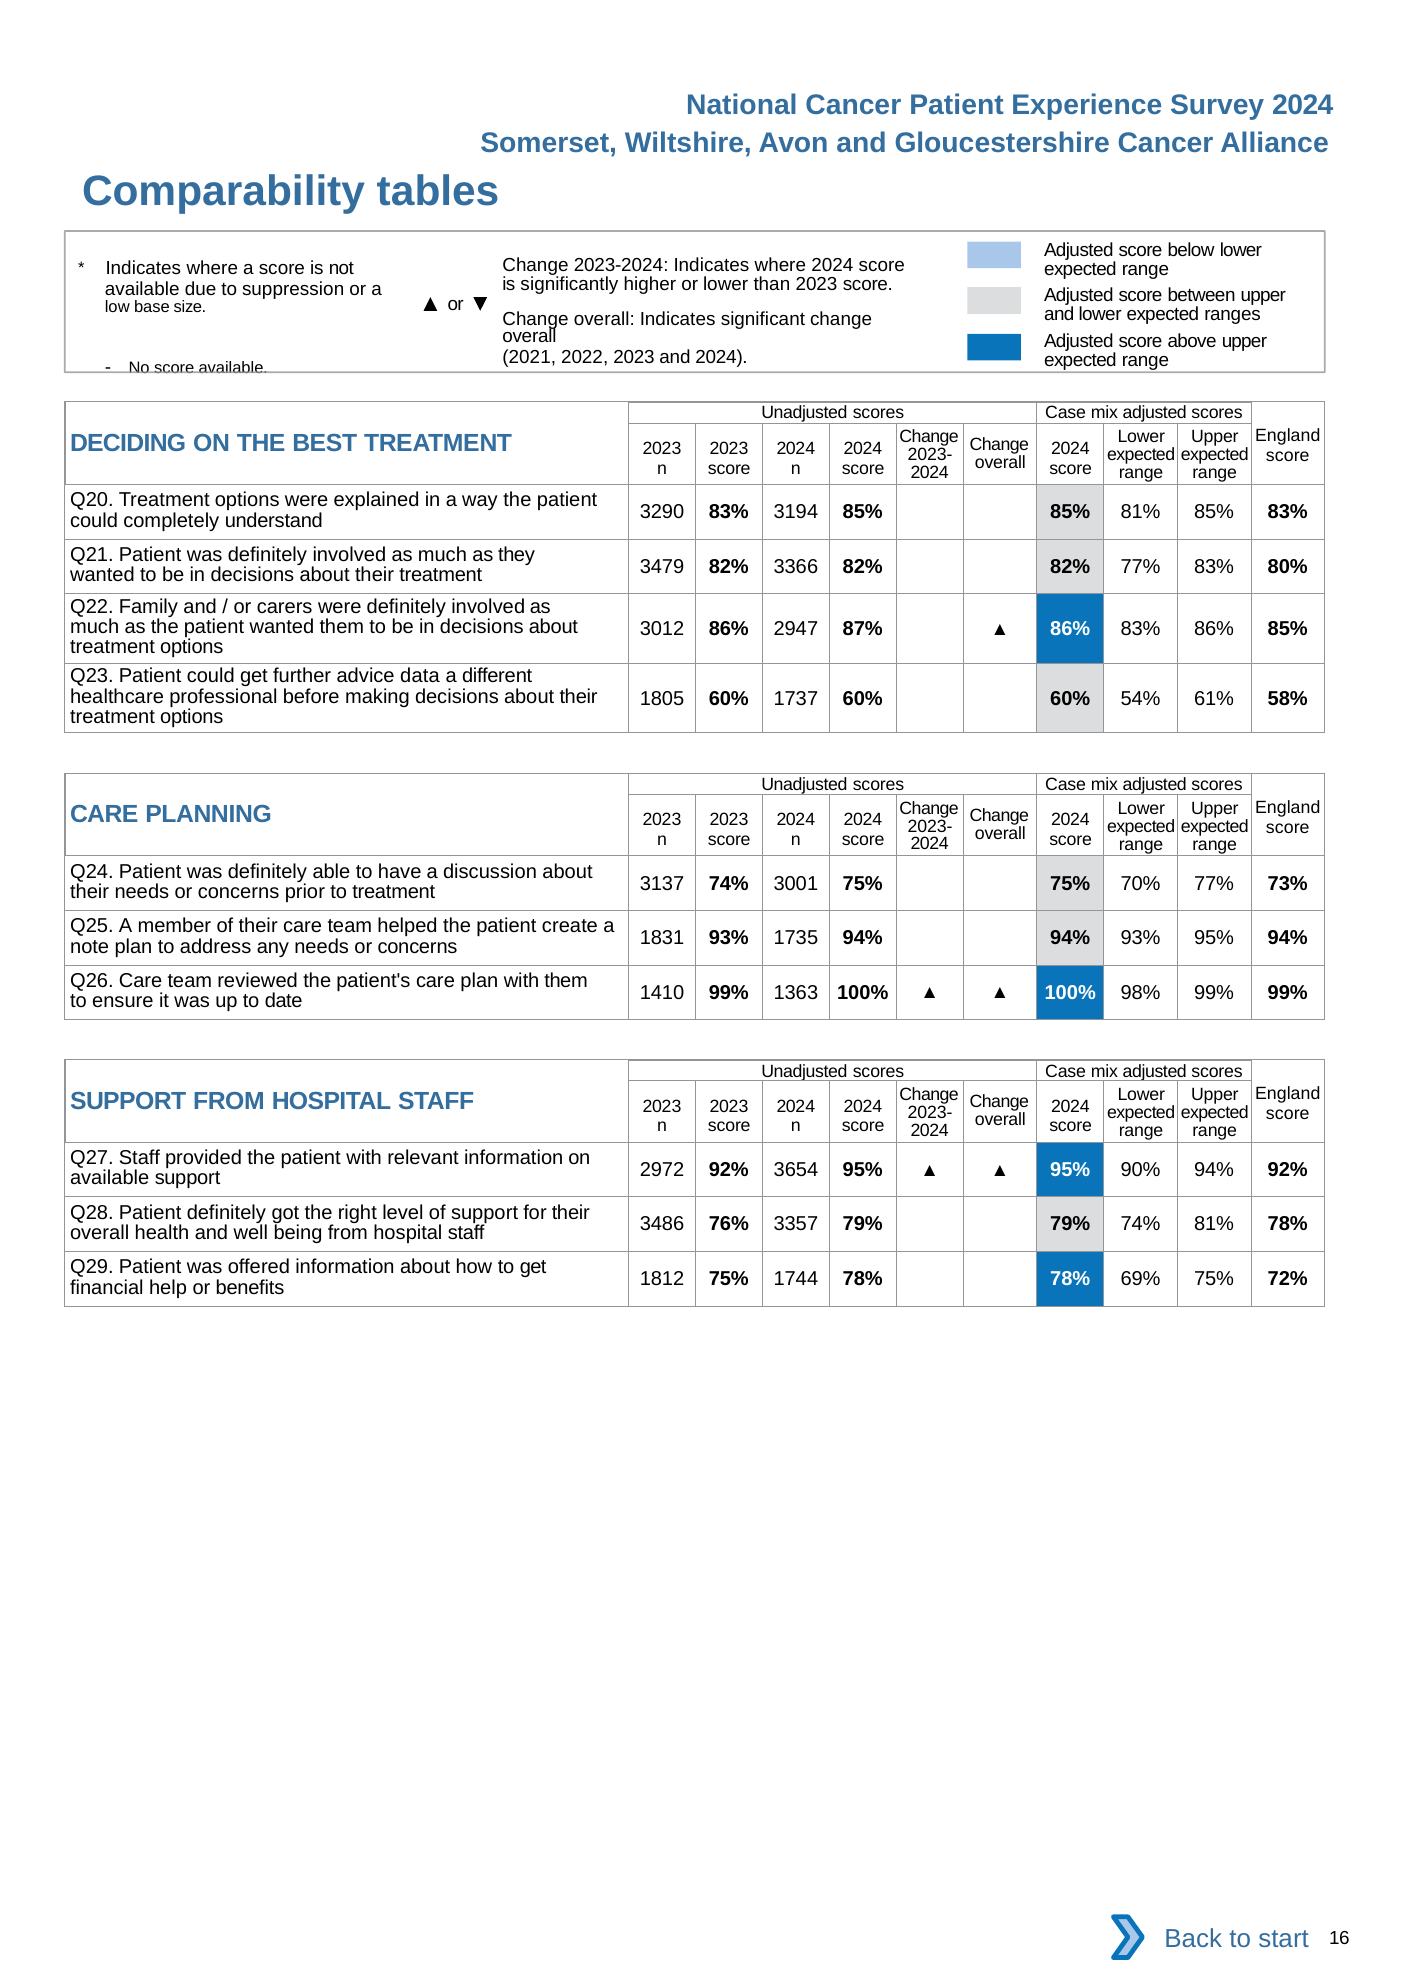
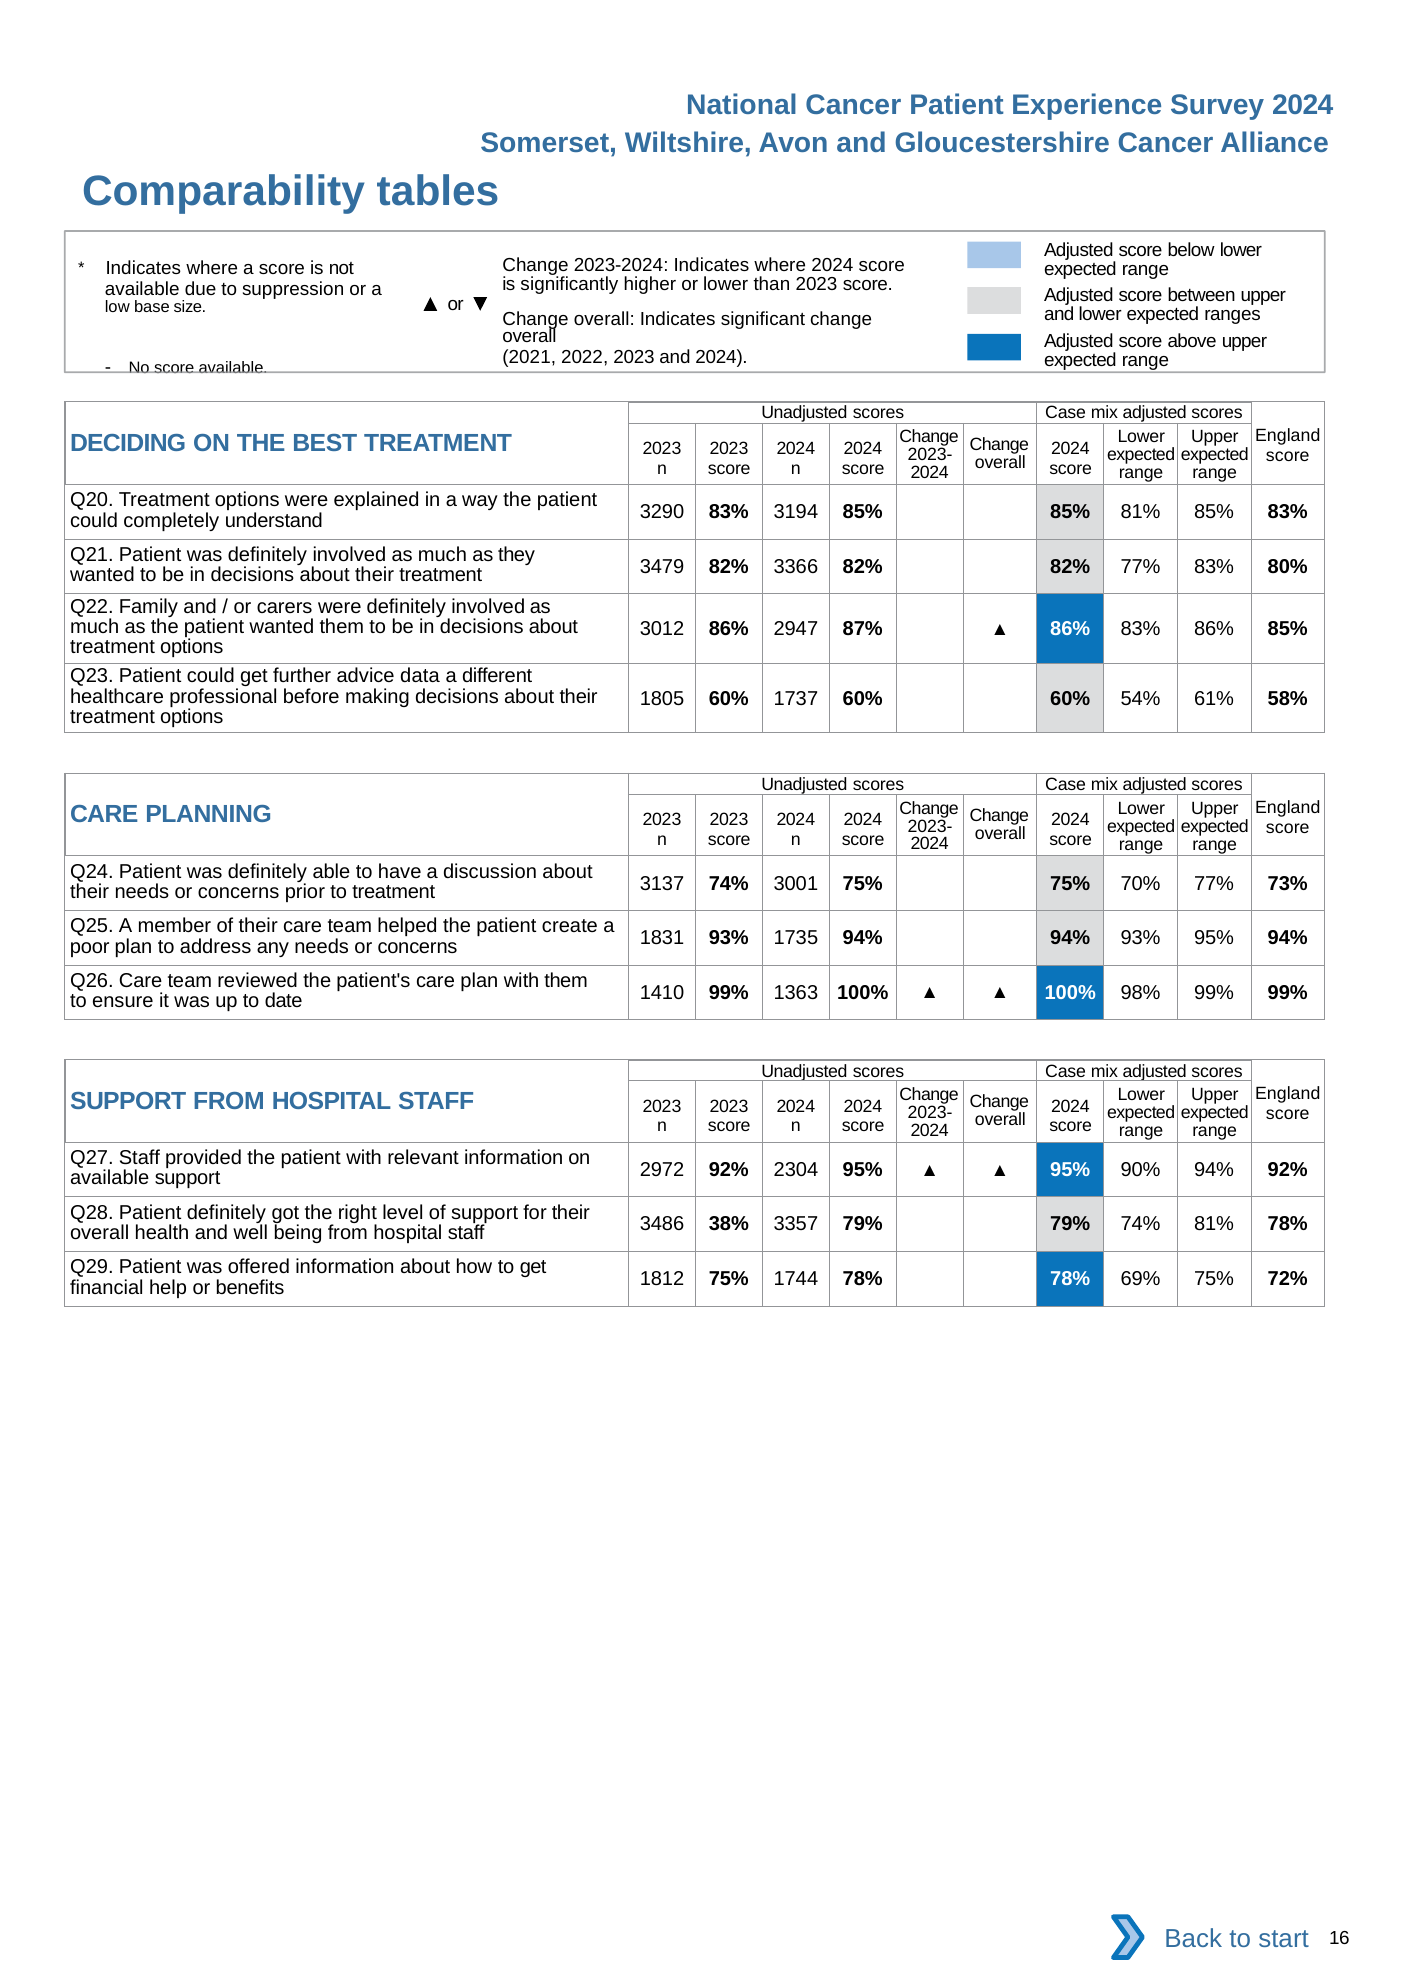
note: note -> poor
3654: 3654 -> 2304
76%: 76% -> 38%
